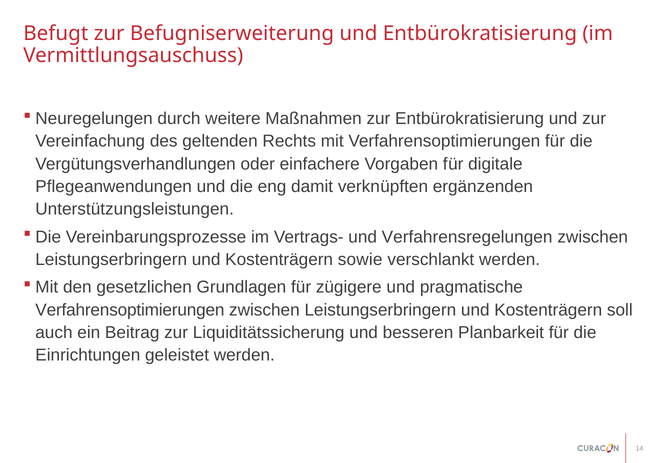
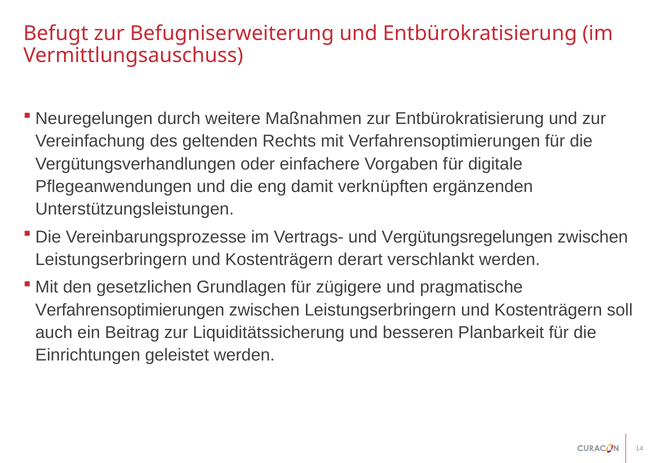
Verfahrensregelungen: Verfahrensregelungen -> Vergütungsregelungen
sowie: sowie -> derart
